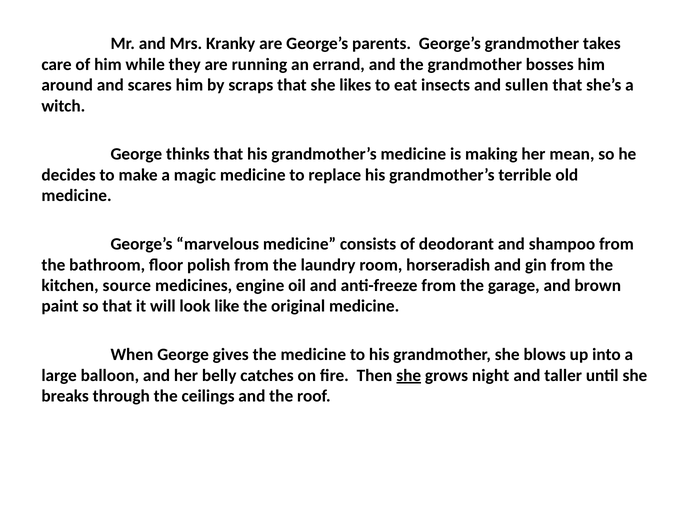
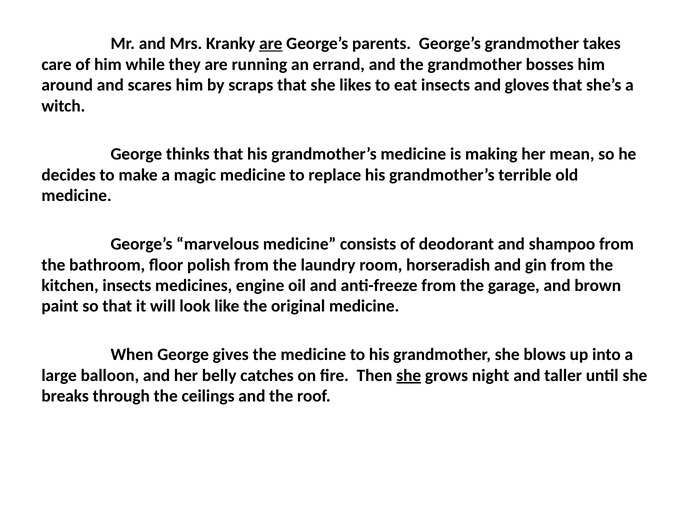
are at (271, 44) underline: none -> present
sullen: sullen -> gloves
kitchen source: source -> insects
